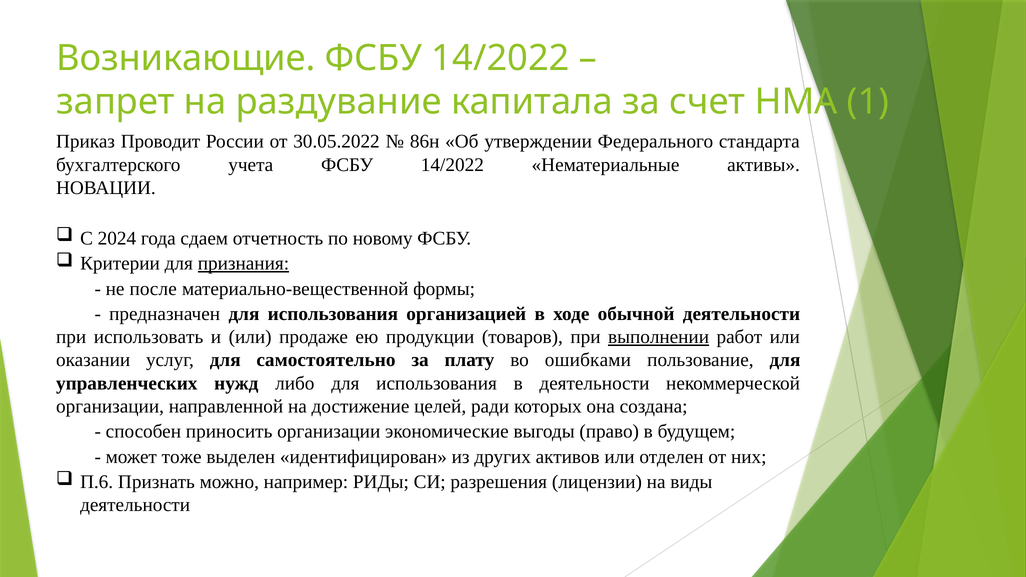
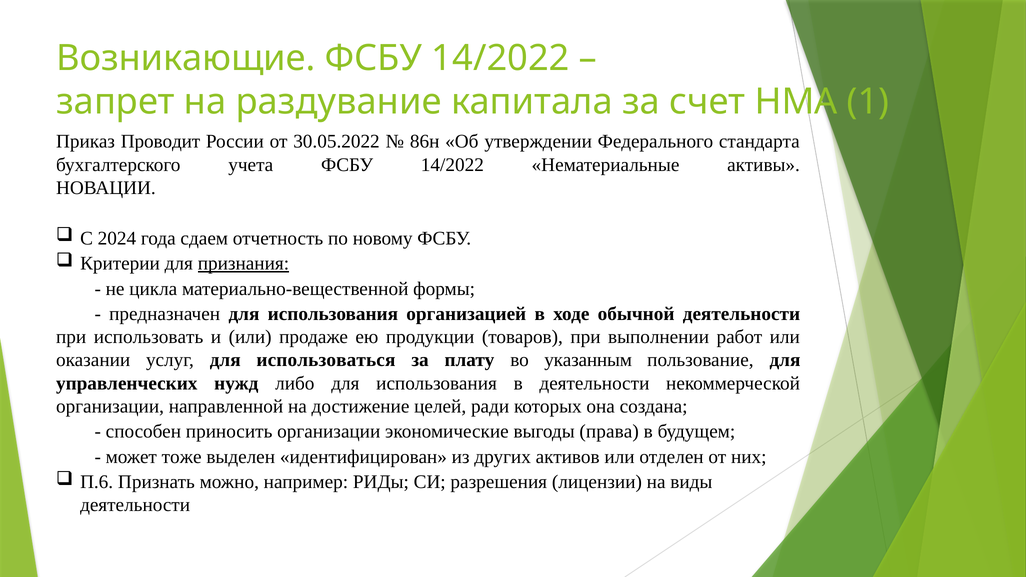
после: после -> цикла
выполнении underline: present -> none
самостоятельно: самостоятельно -> использоваться
ошибками: ошибками -> указанным
право: право -> права
